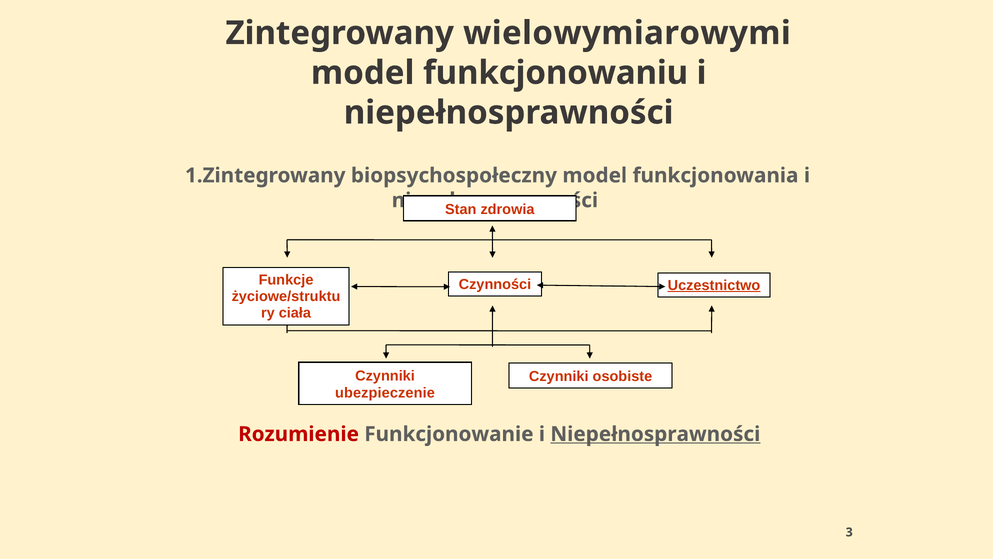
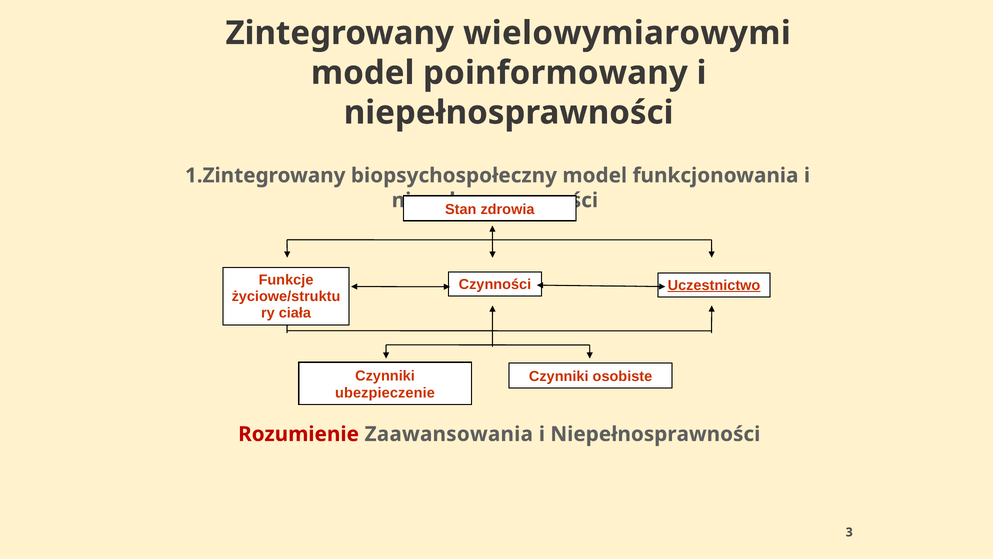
funkcjonowaniu: funkcjonowaniu -> poinformowany
Funkcjonowanie: Funkcjonowanie -> Zaawansowania
Niepełnosprawności at (655, 434) underline: present -> none
